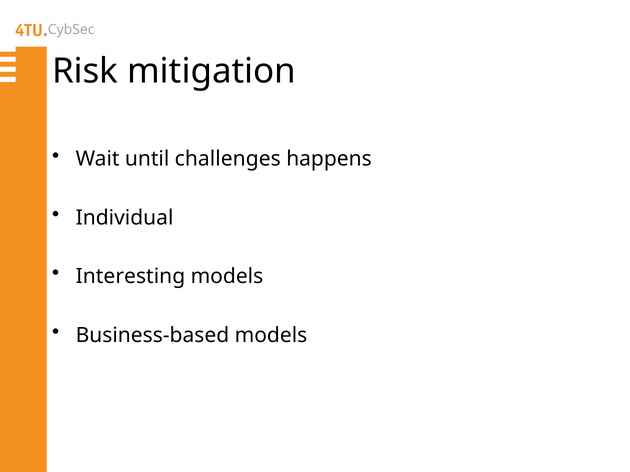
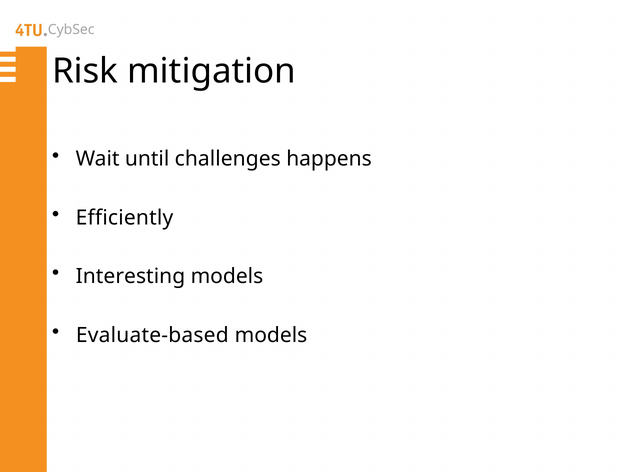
Individual: Individual -> Efficiently
Business-based: Business-based -> Evaluate-based
